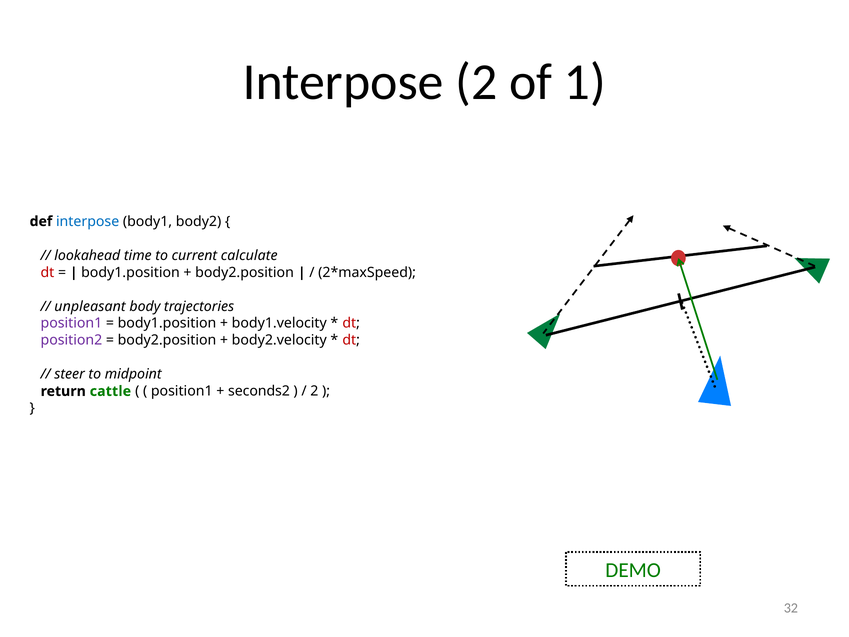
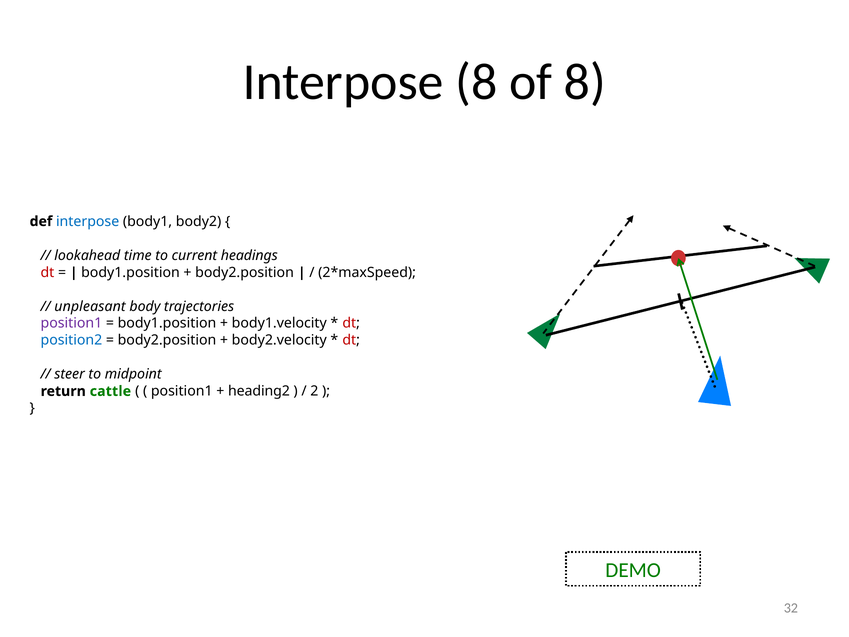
Interpose 2: 2 -> 8
of 1: 1 -> 8
calculate: calculate -> headings
position2 colour: purple -> blue
seconds2: seconds2 -> heading2
